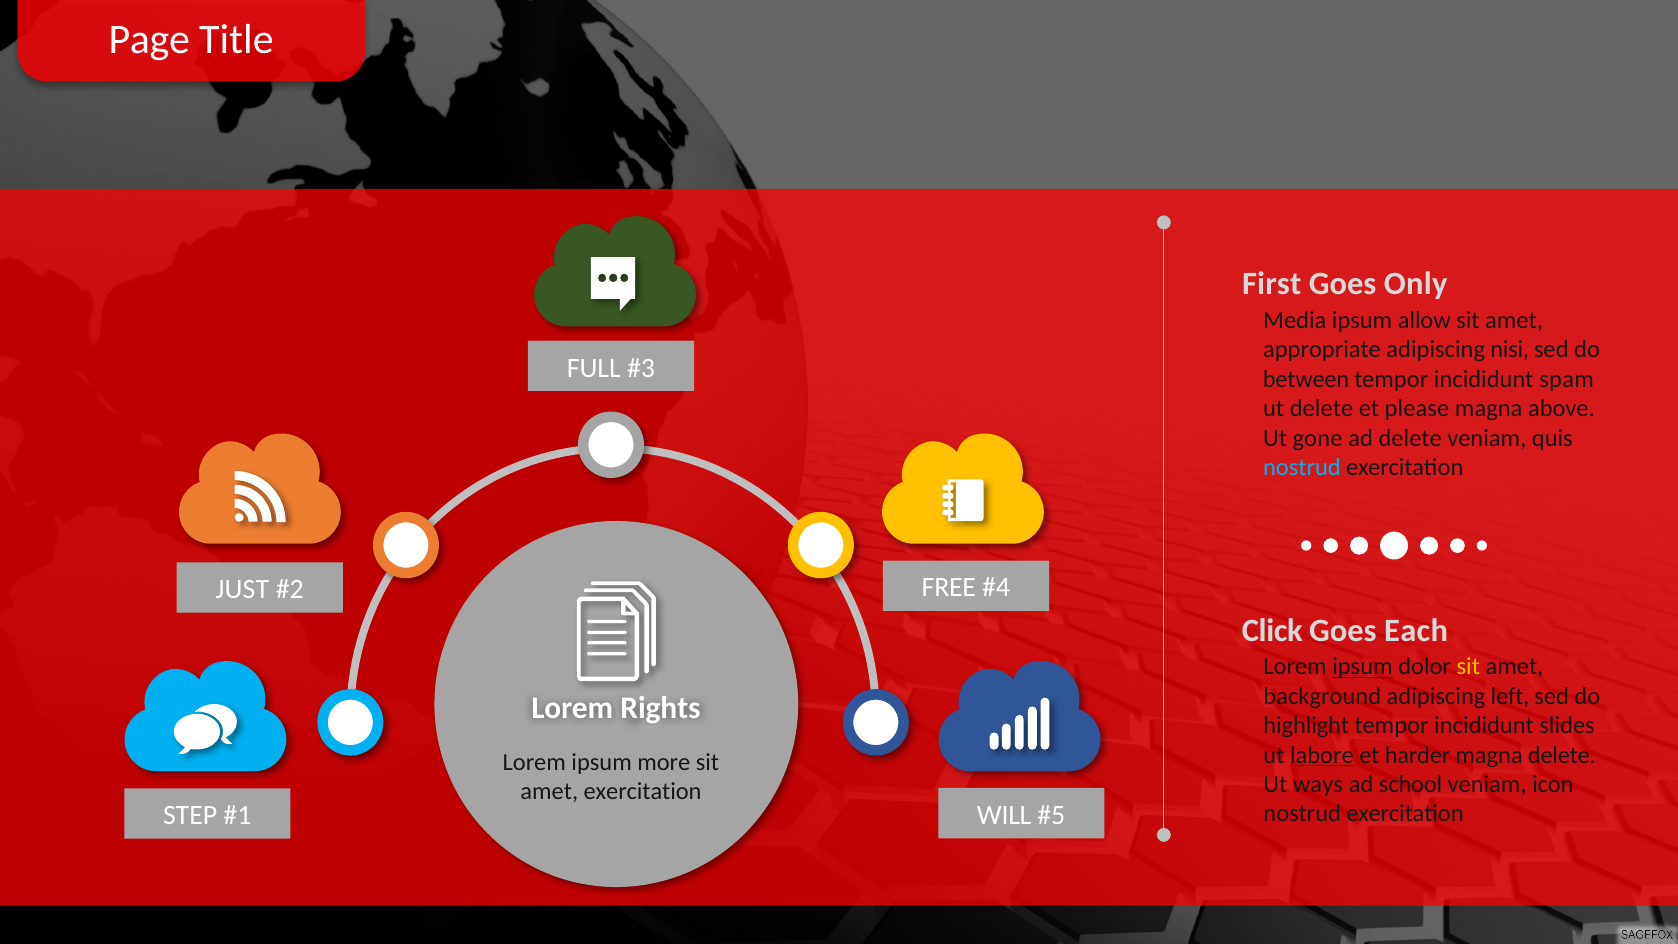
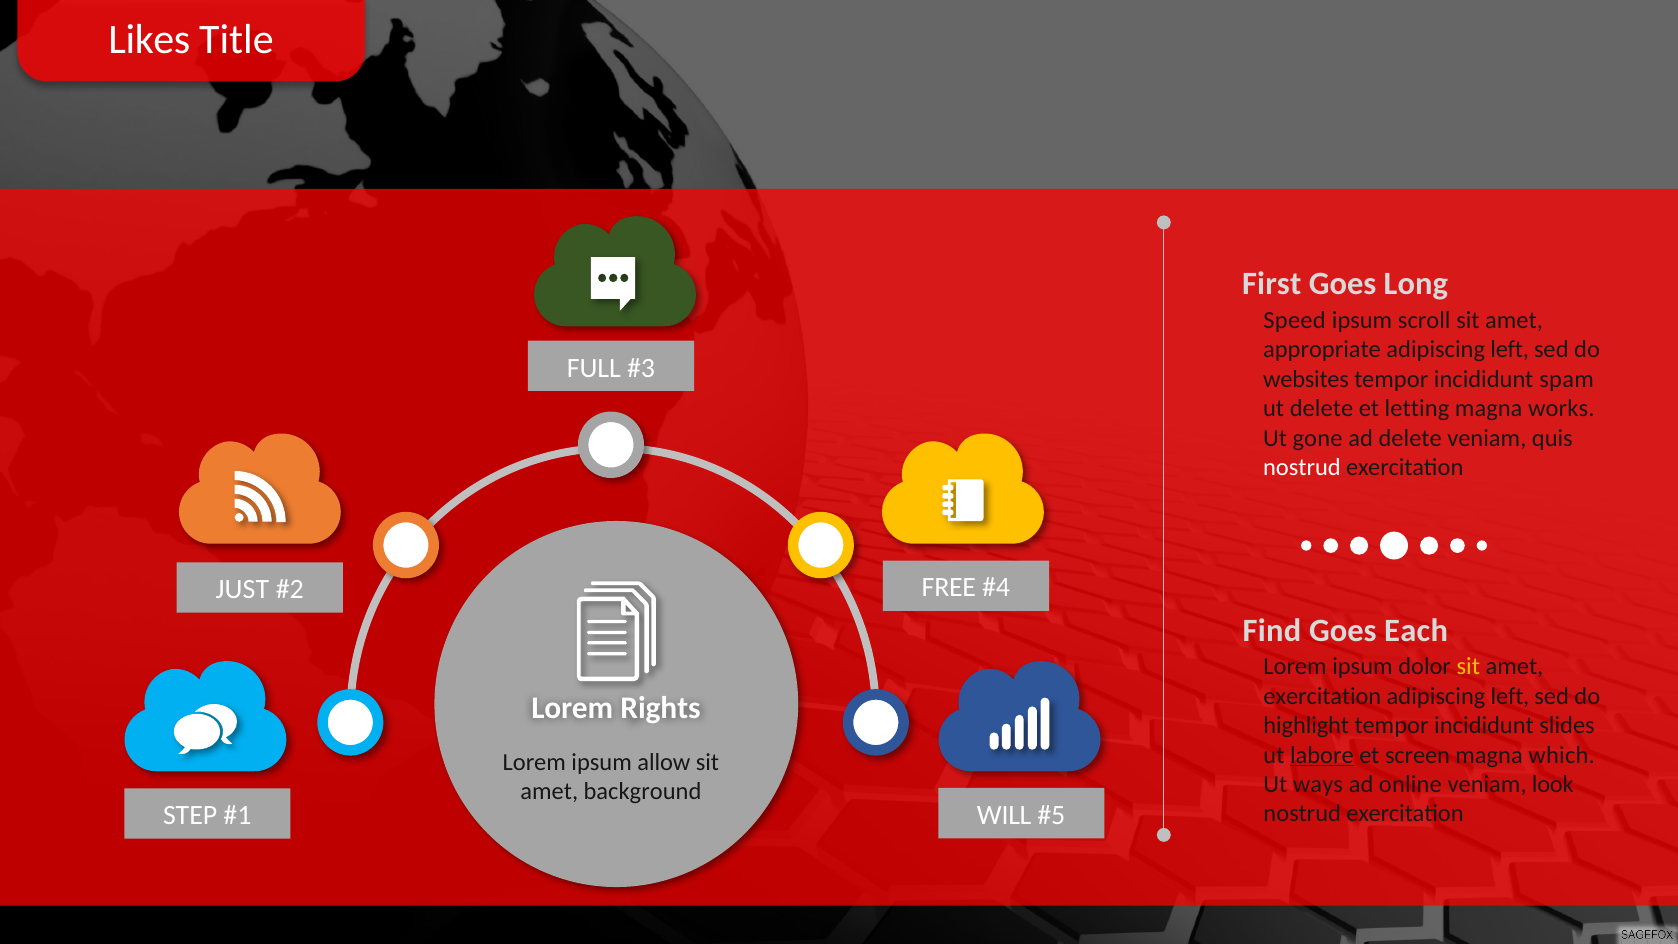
Page: Page -> Likes
Only: Only -> Long
Media: Media -> Speed
allow: allow -> scroll
nisi at (1510, 350): nisi -> left
between: between -> websites
please: please -> letting
above: above -> works
nostrud at (1302, 467) colour: light blue -> white
Click: Click -> Find
ipsum at (1362, 667) underline: present -> none
background at (1322, 696): background -> exercitation
harder: harder -> screen
magna delete: delete -> which
more: more -> allow
school: school -> online
icon: icon -> look
amet exercitation: exercitation -> background
